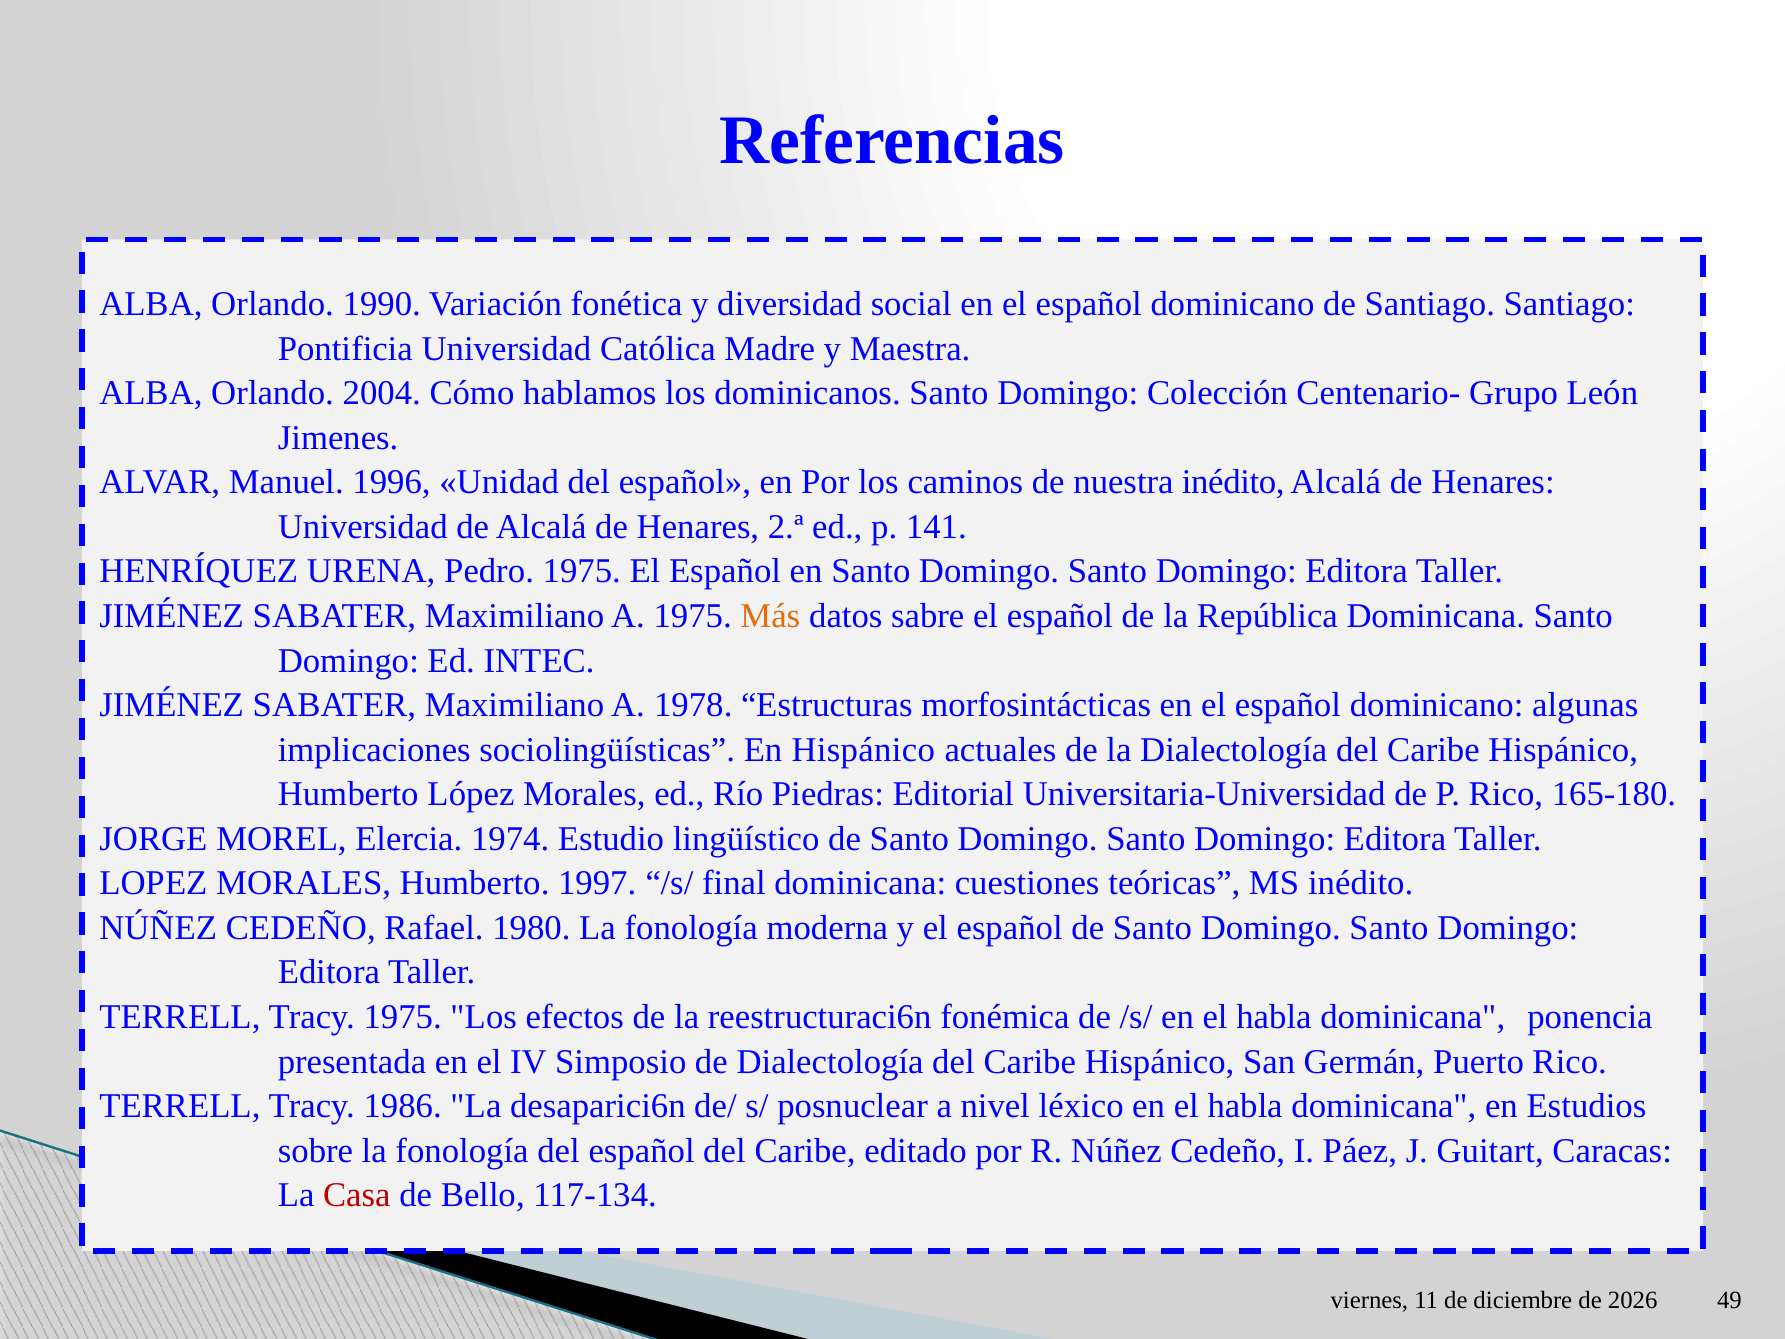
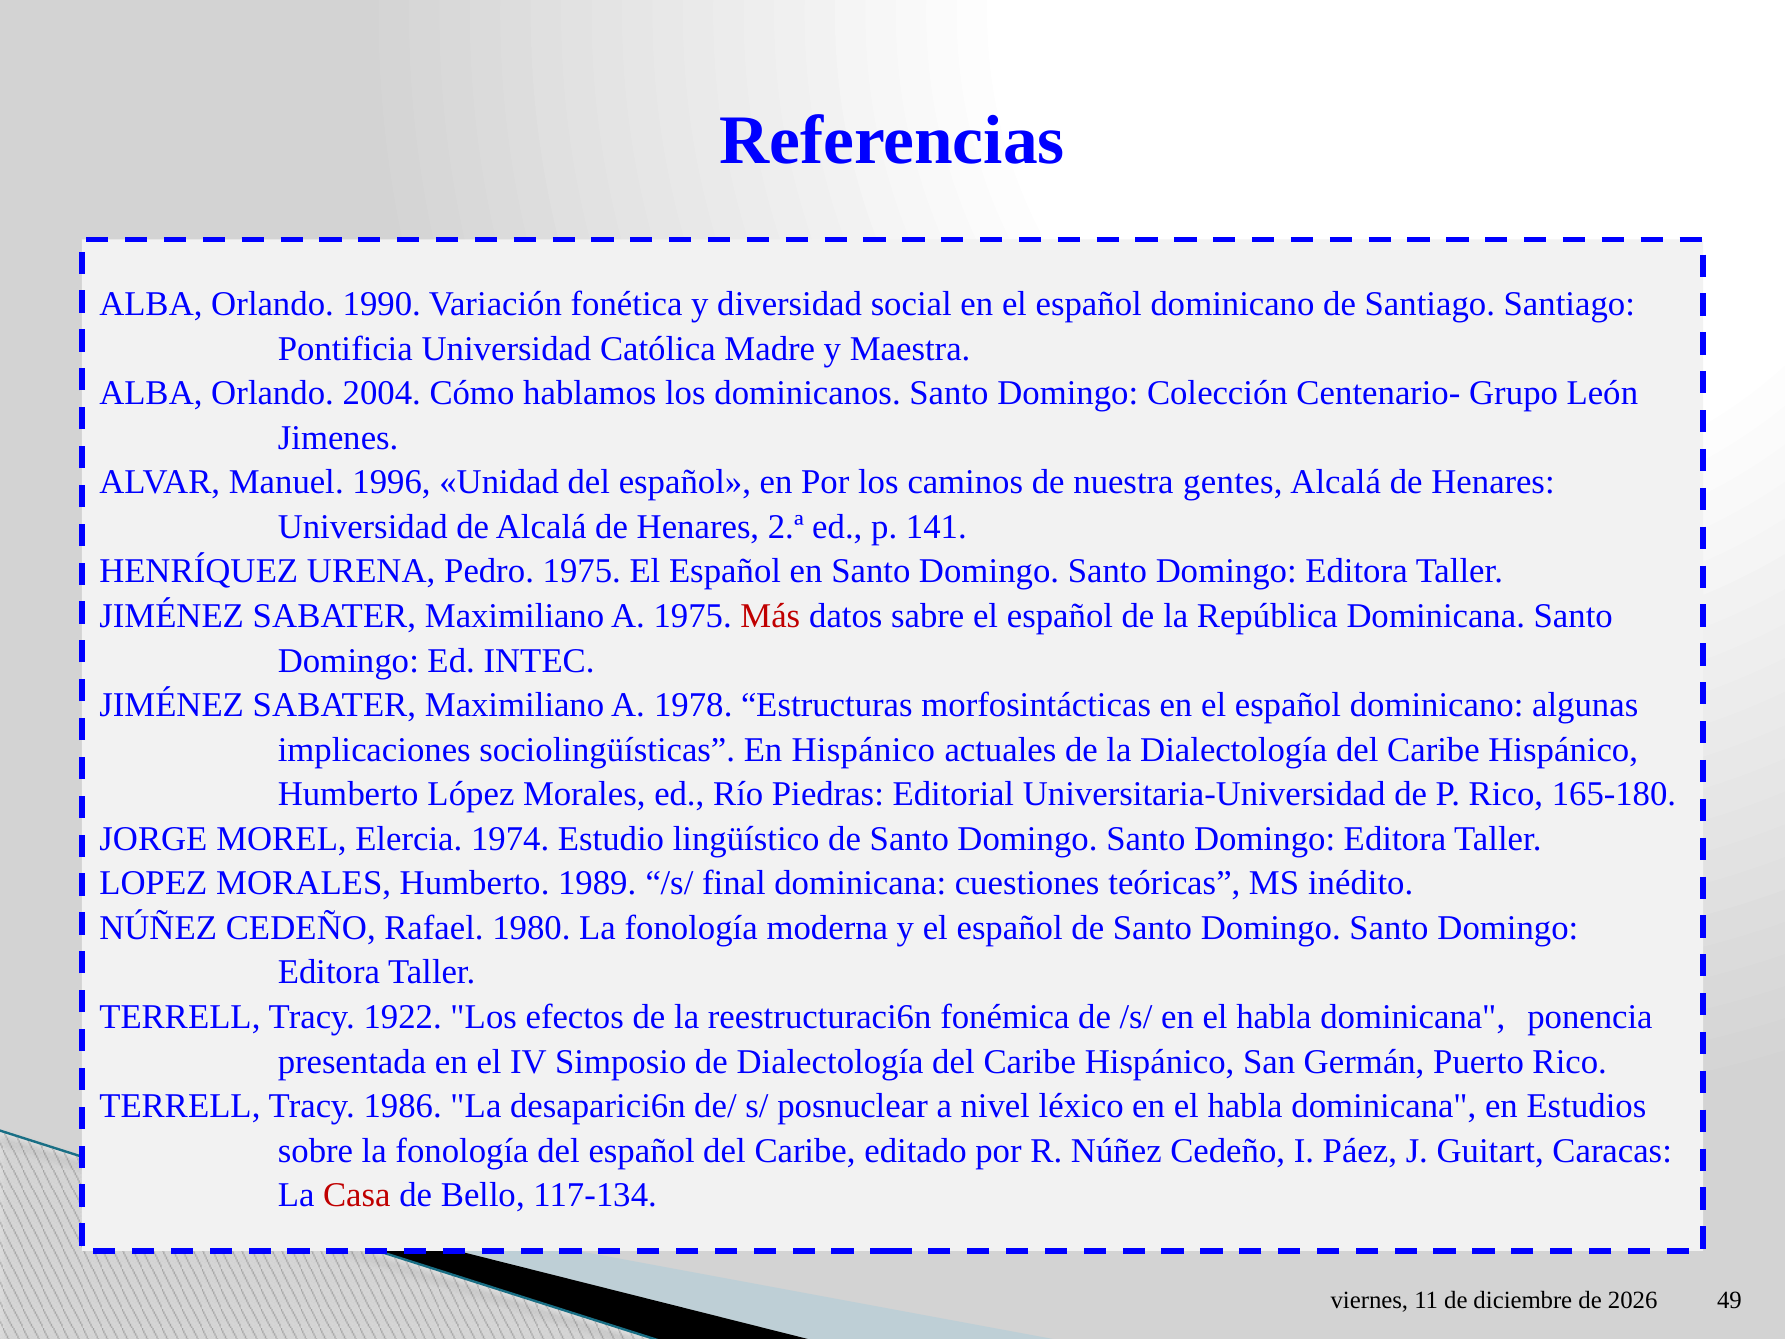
nuestra inédito: inédito -> gentes
Más colour: orange -> red
1997: 1997 -> 1989
Tracy 1975: 1975 -> 1922
